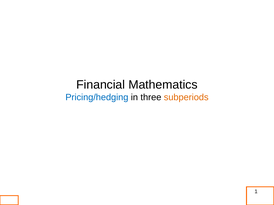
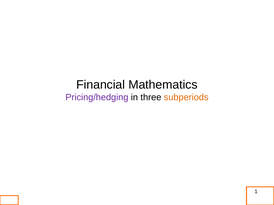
Pricing/hedging colour: blue -> purple
